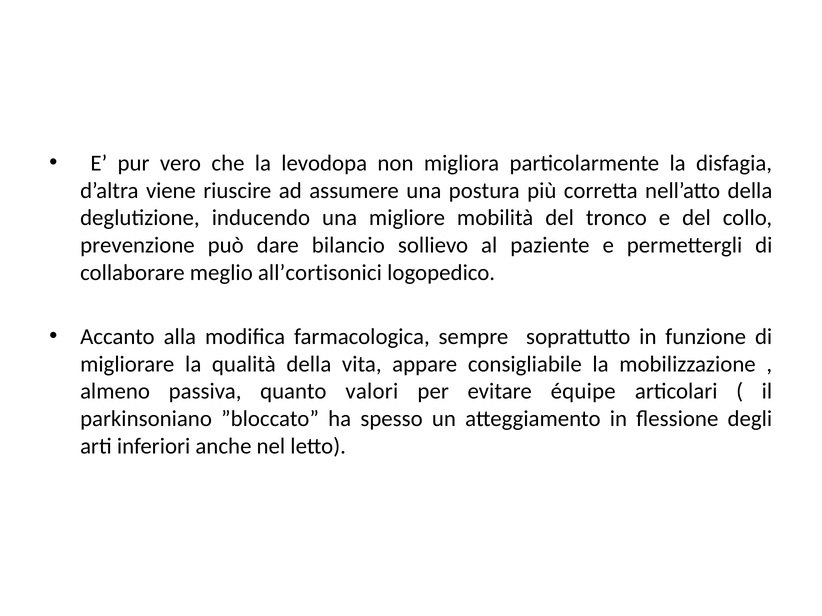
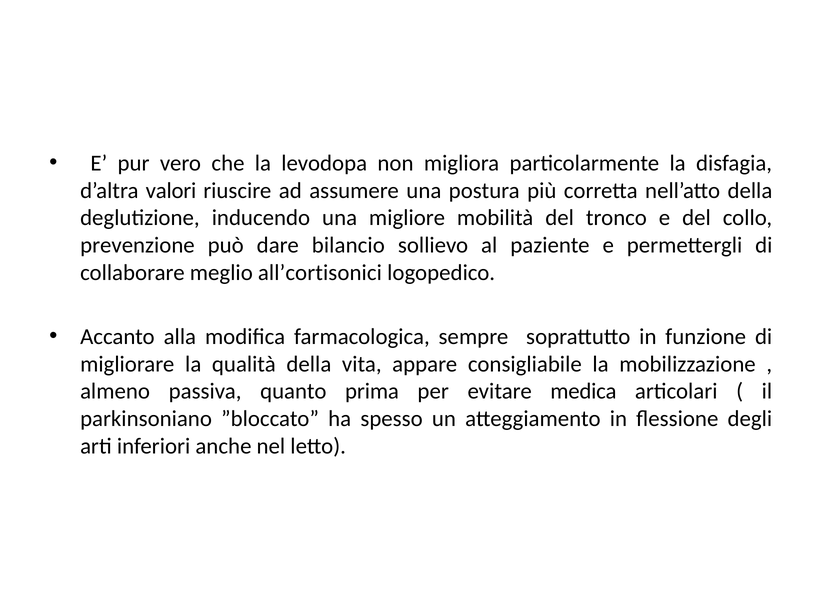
viene: viene -> valori
valori: valori -> prima
équipe: équipe -> medica
